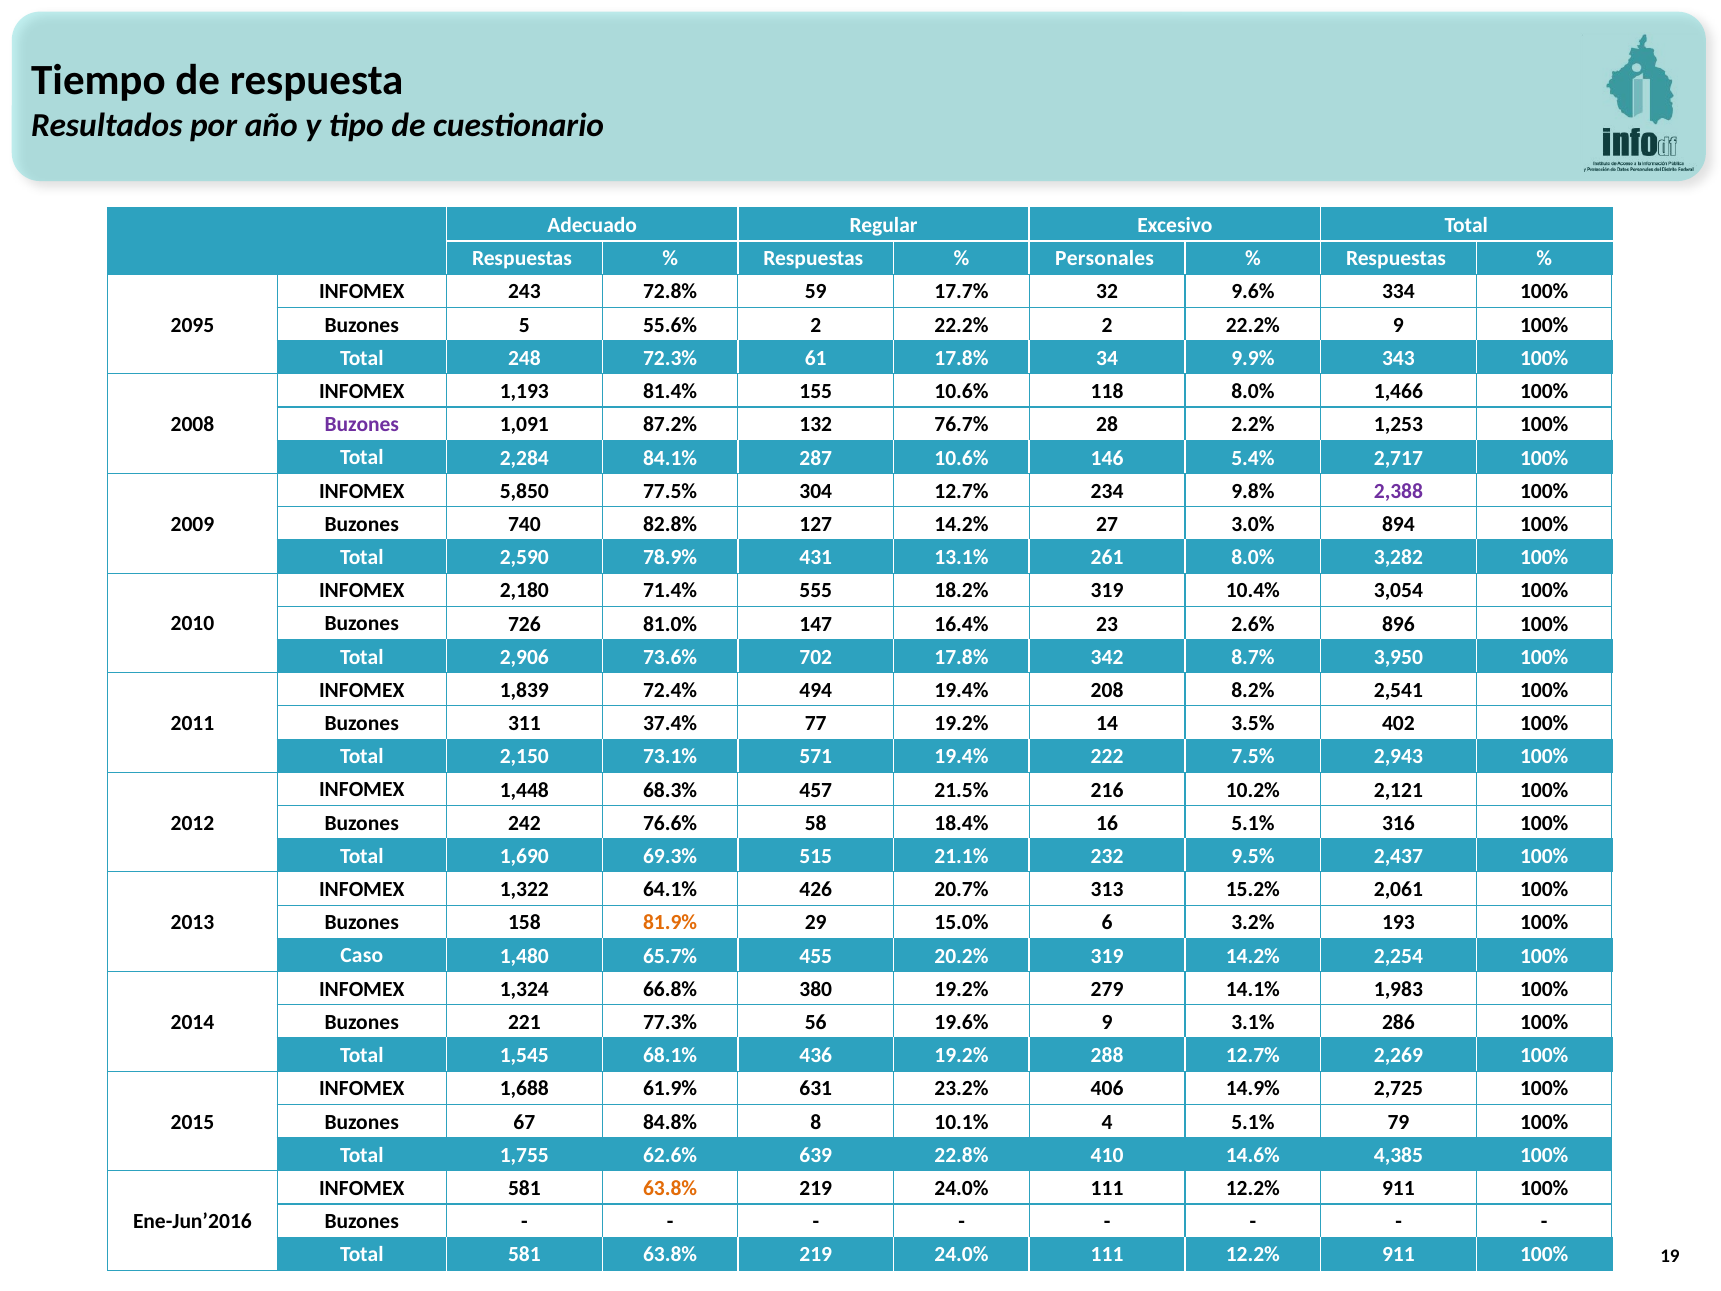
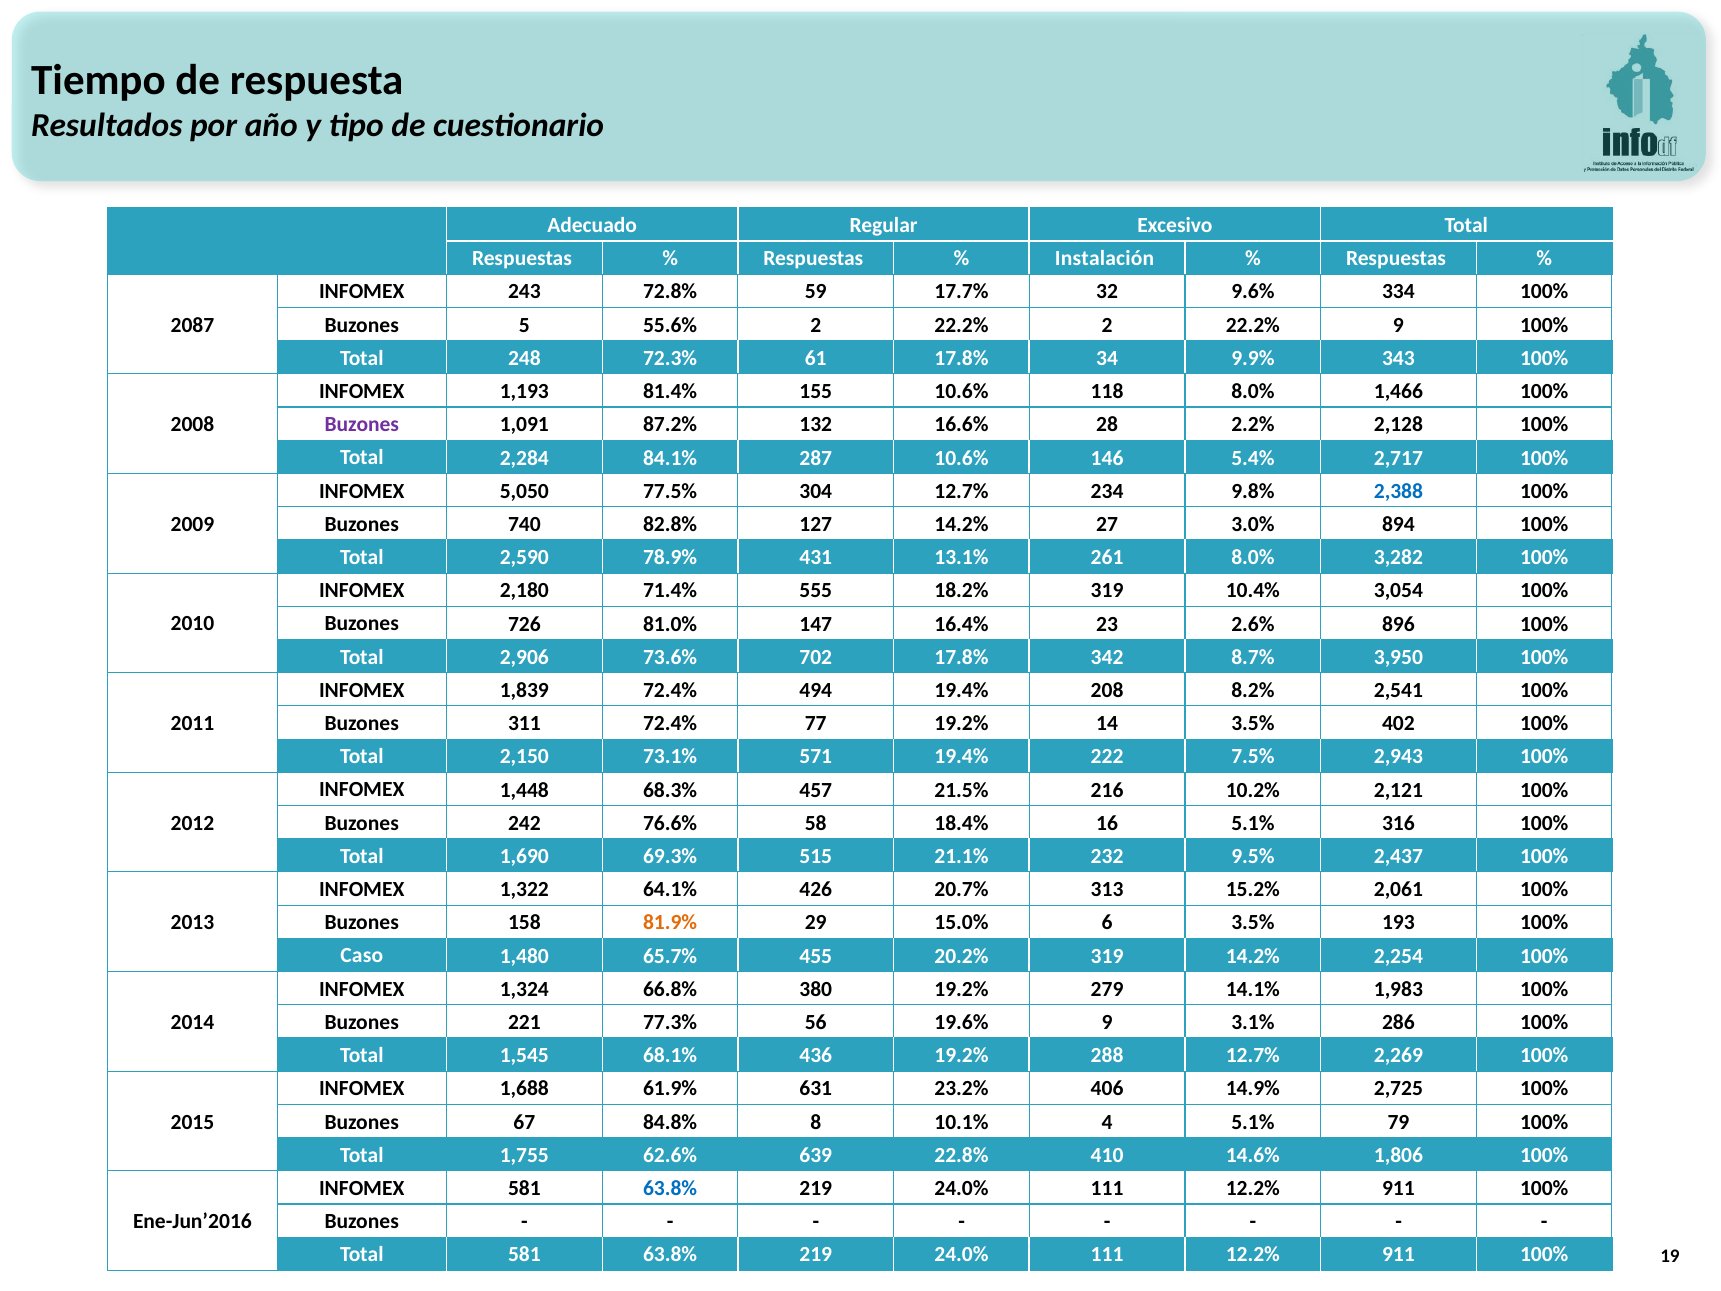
Personales: Personales -> Instalación
2095: 2095 -> 2087
76.7%: 76.7% -> 16.6%
1,253: 1,253 -> 2,128
5,850: 5,850 -> 5,050
2,388 colour: purple -> blue
311 37.4%: 37.4% -> 72.4%
6 3.2%: 3.2% -> 3.5%
4,385: 4,385 -> 1,806
63.8% at (670, 1188) colour: orange -> blue
